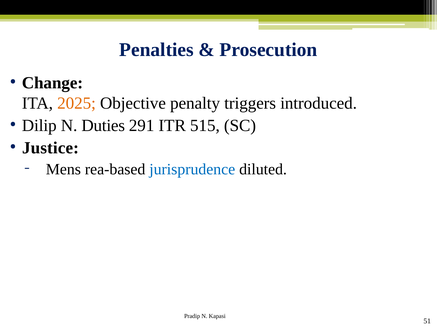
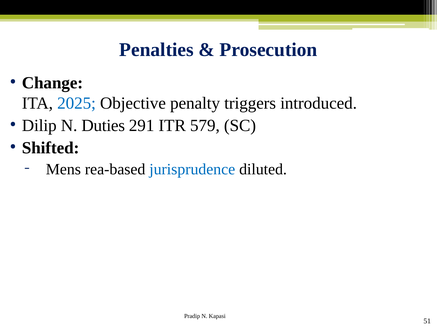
2025 colour: orange -> blue
515: 515 -> 579
Justice: Justice -> Shifted
